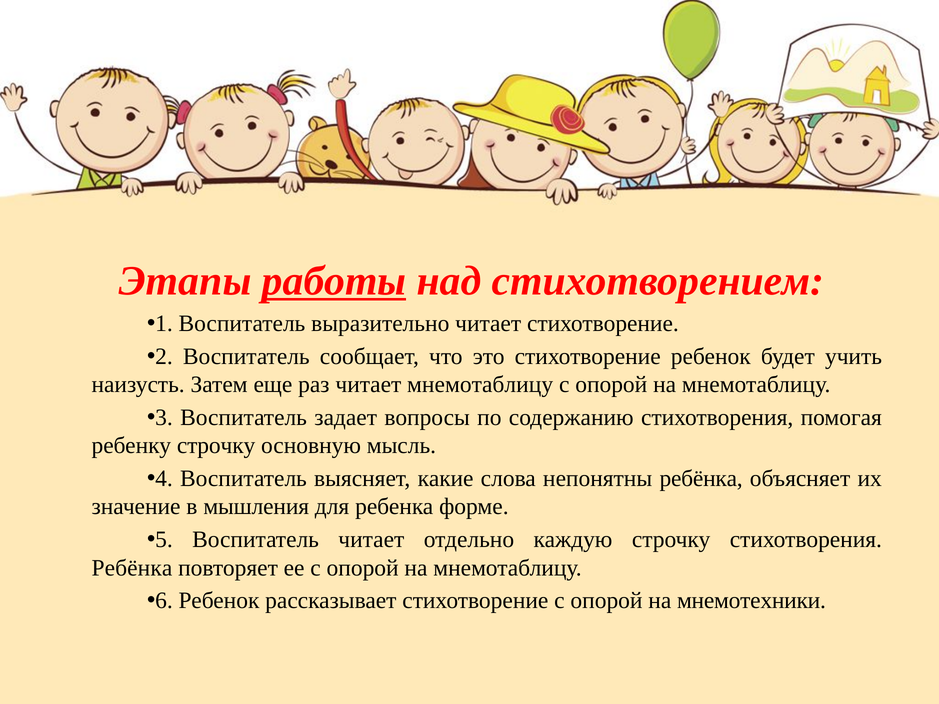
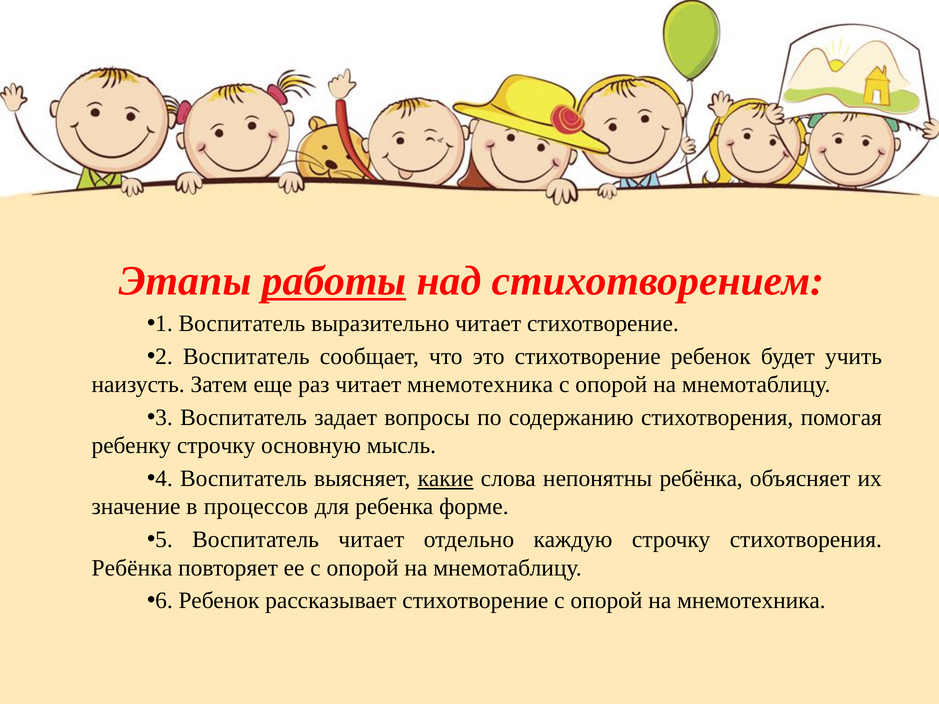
читает мнемотаблицу: мнемотаблицу -> мнемотехника
какие underline: none -> present
мышления: мышления -> процессов
на мнемотехники: мнемотехники -> мнемотехника
